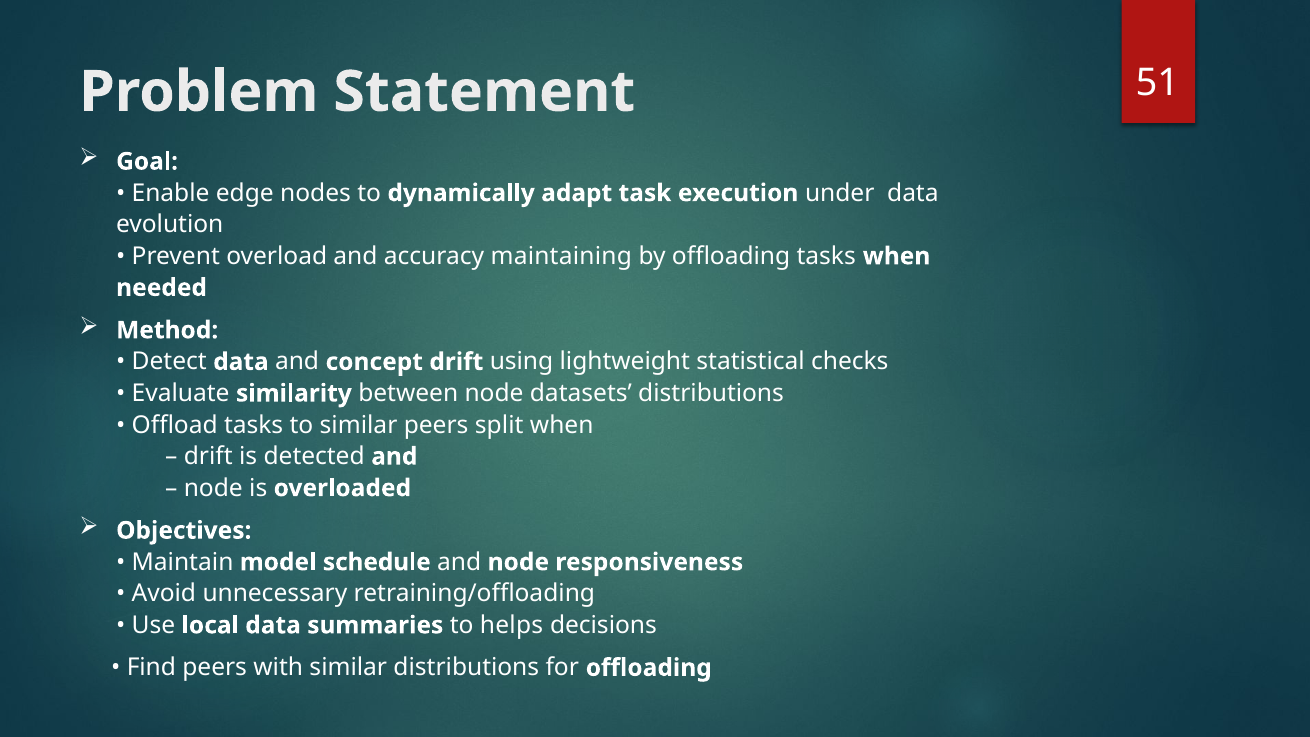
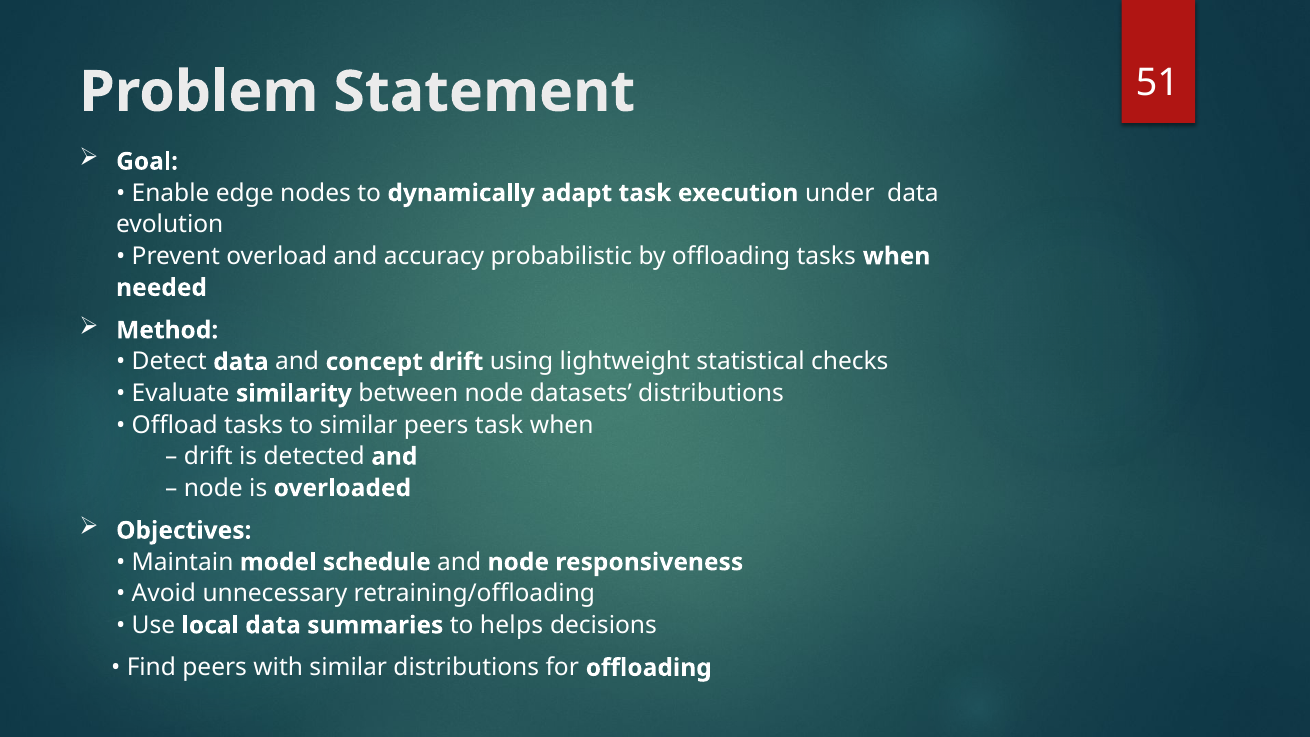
maintaining: maintaining -> probabilistic
peers split: split -> task
